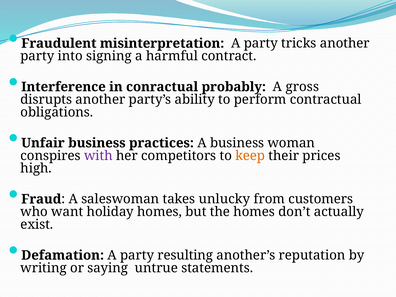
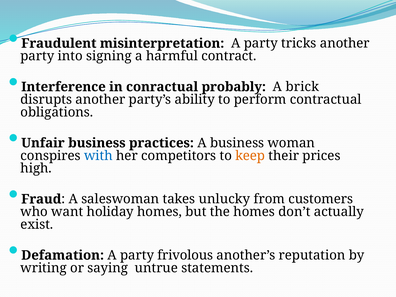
gross: gross -> brick
with colour: purple -> blue
resulting: resulting -> frivolous
